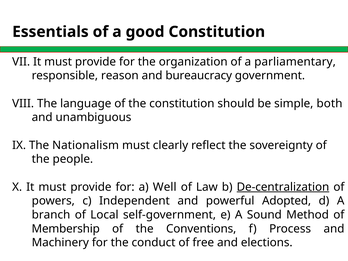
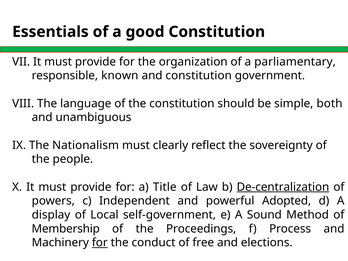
reason: reason -> known
and bureaucracy: bureaucracy -> constitution
Well: Well -> Title
branch: branch -> display
Conventions: Conventions -> Proceedings
for at (100, 243) underline: none -> present
